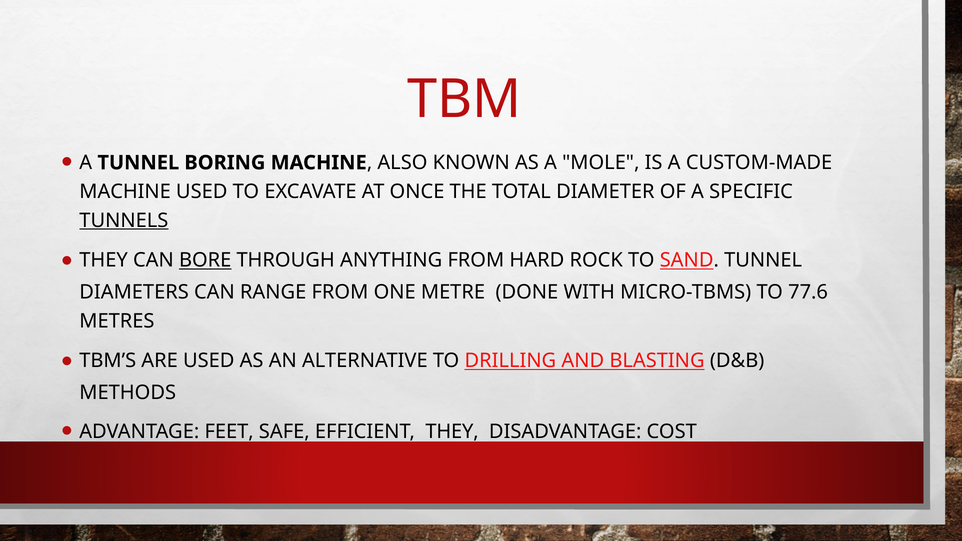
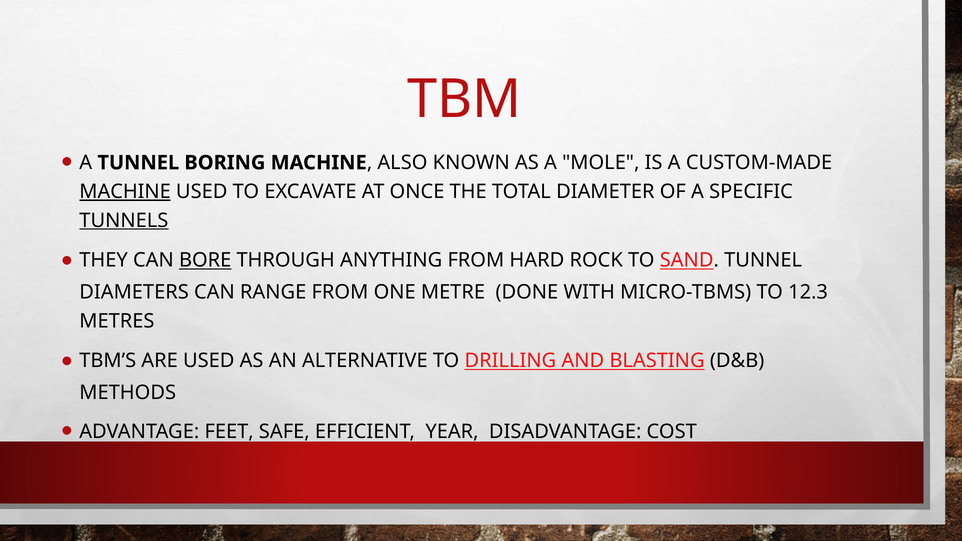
MACHINE at (125, 192) underline: none -> present
77.6: 77.6 -> 12.3
EFFICIENT THEY: THEY -> YEAR
